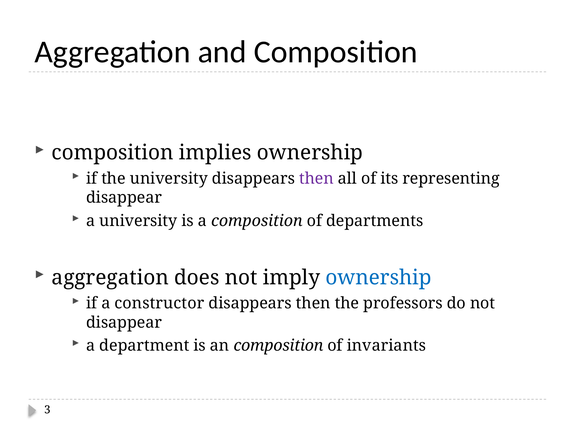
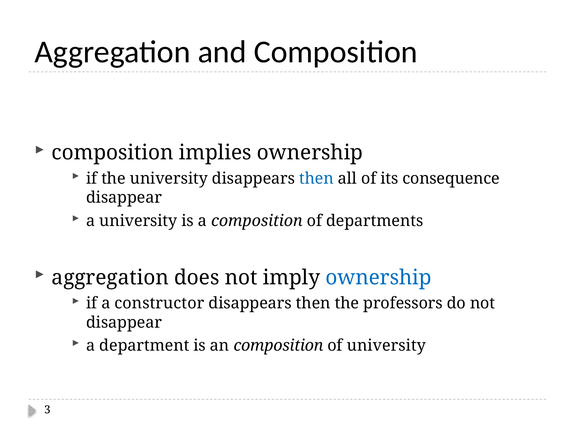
then at (317, 179) colour: purple -> blue
representing: representing -> consequence
of invariants: invariants -> university
